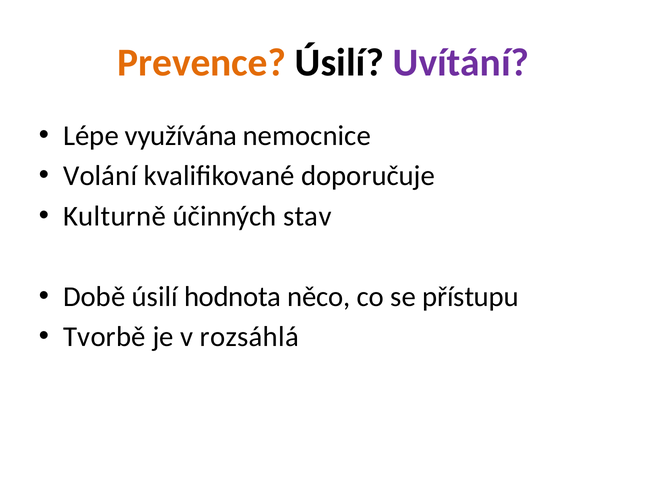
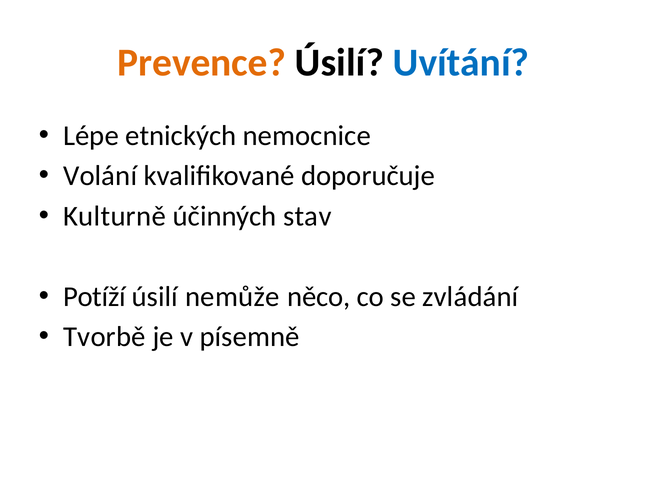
Uvítání colour: purple -> blue
využívána: využívána -> etnických
Době: Době -> Potíží
hodnota: hodnota -> nemůže
přístupu: přístupu -> zvládání
rozsáhlá: rozsáhlá -> písemně
